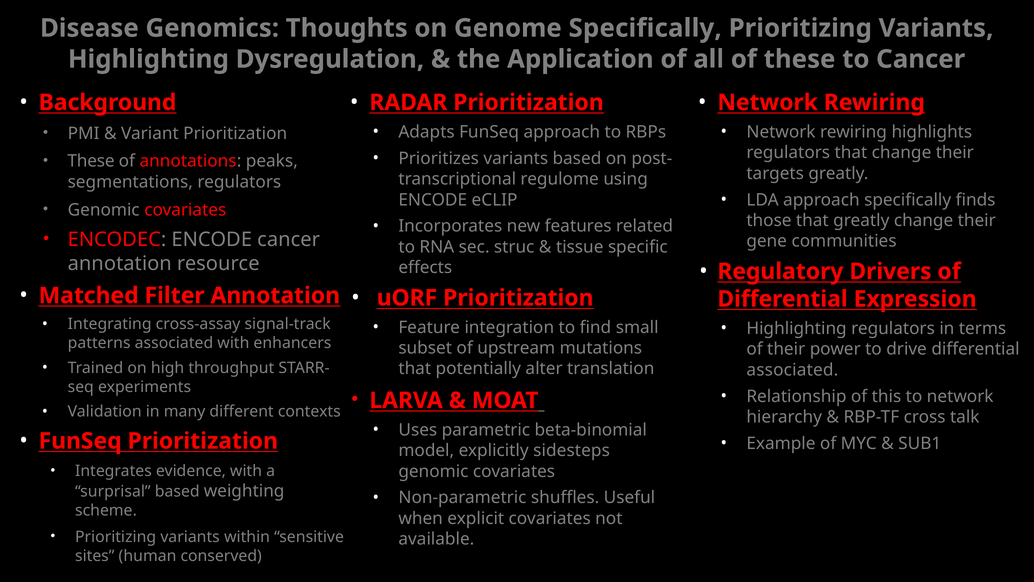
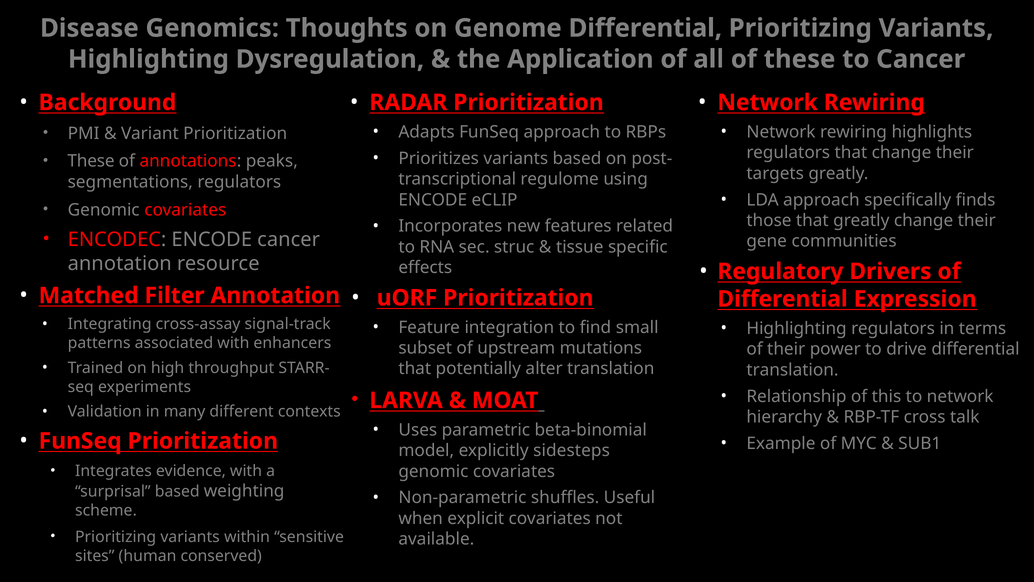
Genome Specifically: Specifically -> Differential
associated at (792, 370): associated -> translation
